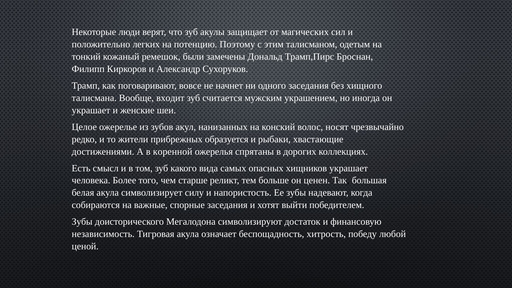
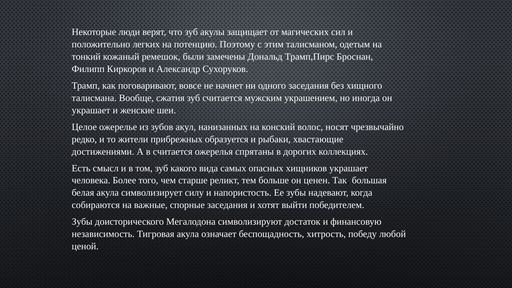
входит: входит -> сжатия
в коренной: коренной -> считается
